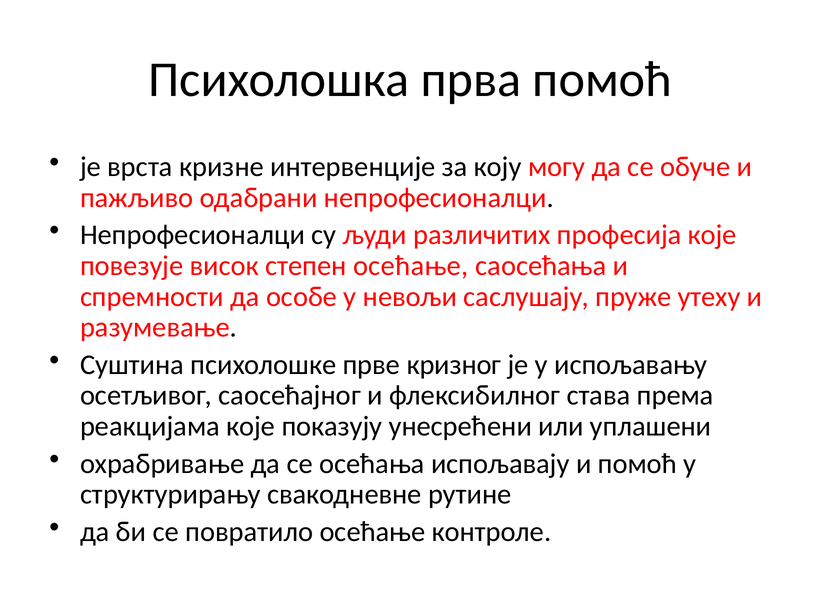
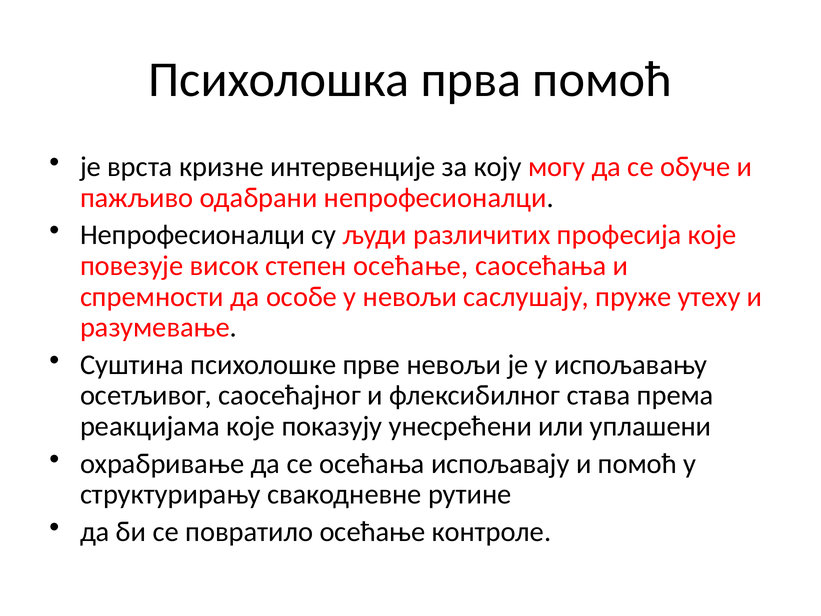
прве кризног: кризног -> невољи
